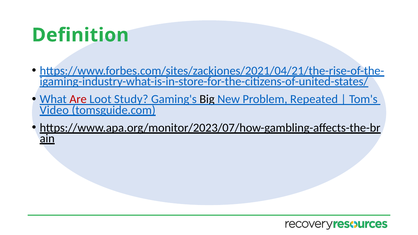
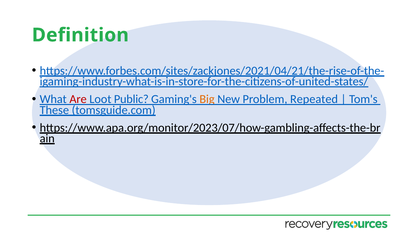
Study: Study -> Public
Big colour: black -> orange
Video: Video -> These
